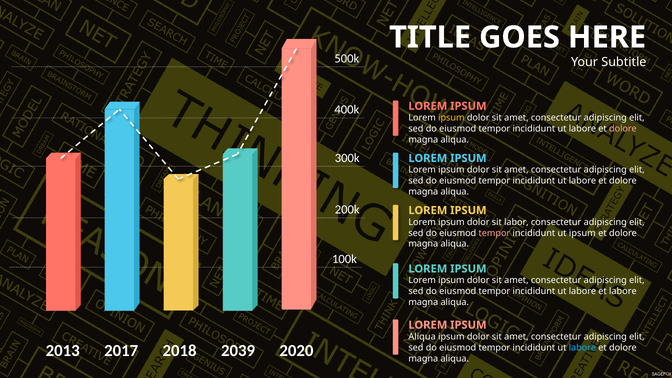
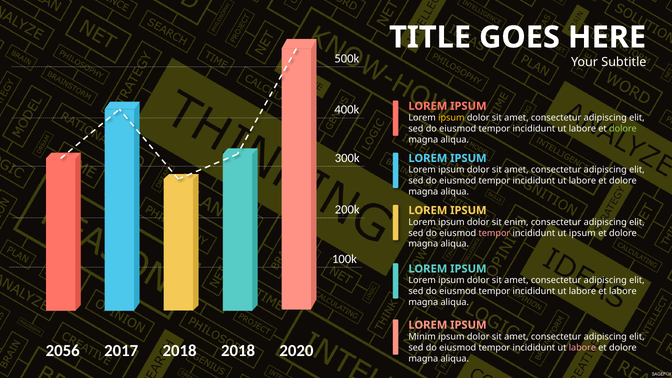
dolore at (623, 129) colour: pink -> light green
labor: labor -> enim
Aliqua at (422, 337): Aliqua -> Minim
2013: 2013 -> 2056
2018 2039: 2039 -> 2018
labore at (582, 348) colour: light blue -> pink
